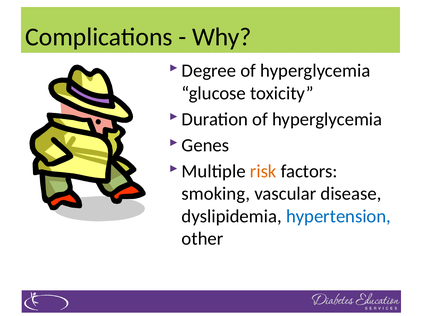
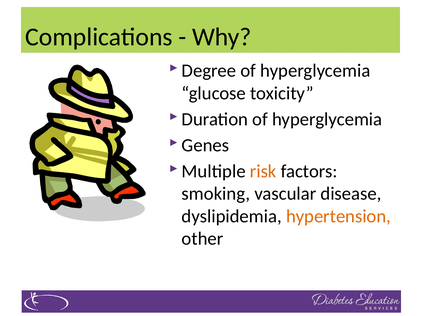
hypertension colour: blue -> orange
